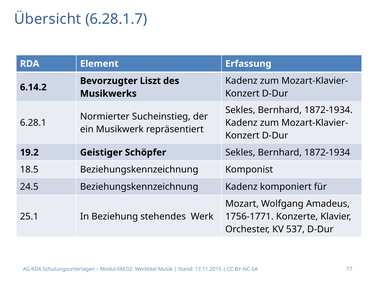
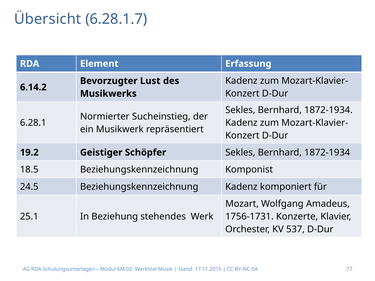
Liszt: Liszt -> Lust
1756-1771: 1756-1771 -> 1756-1731
